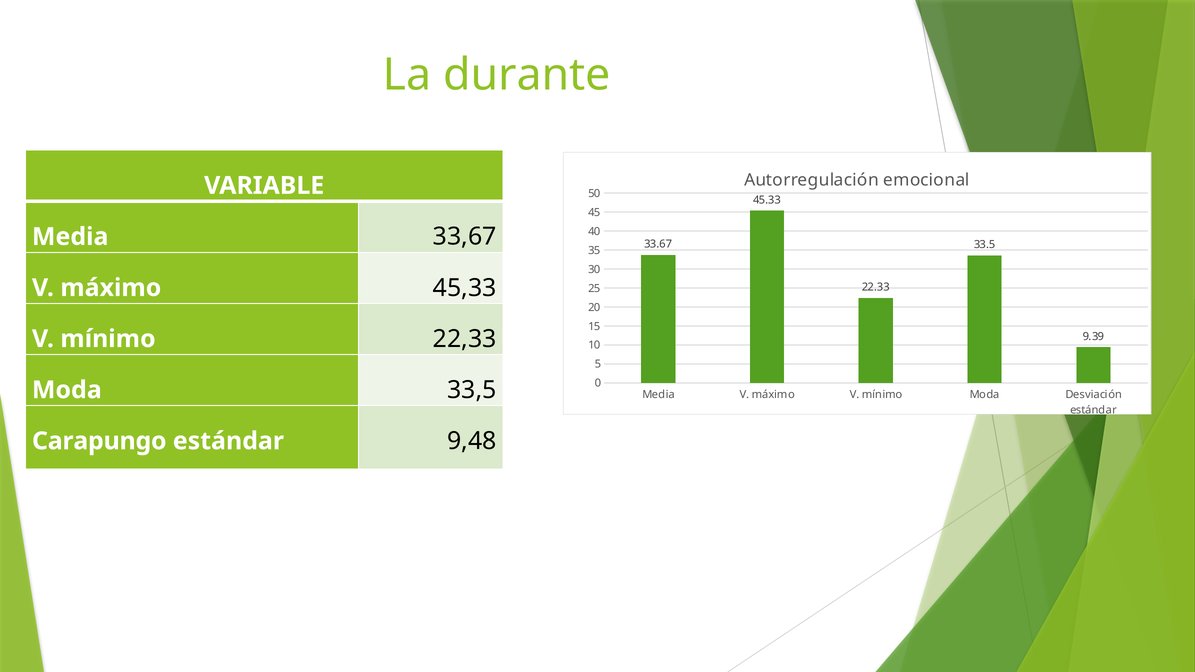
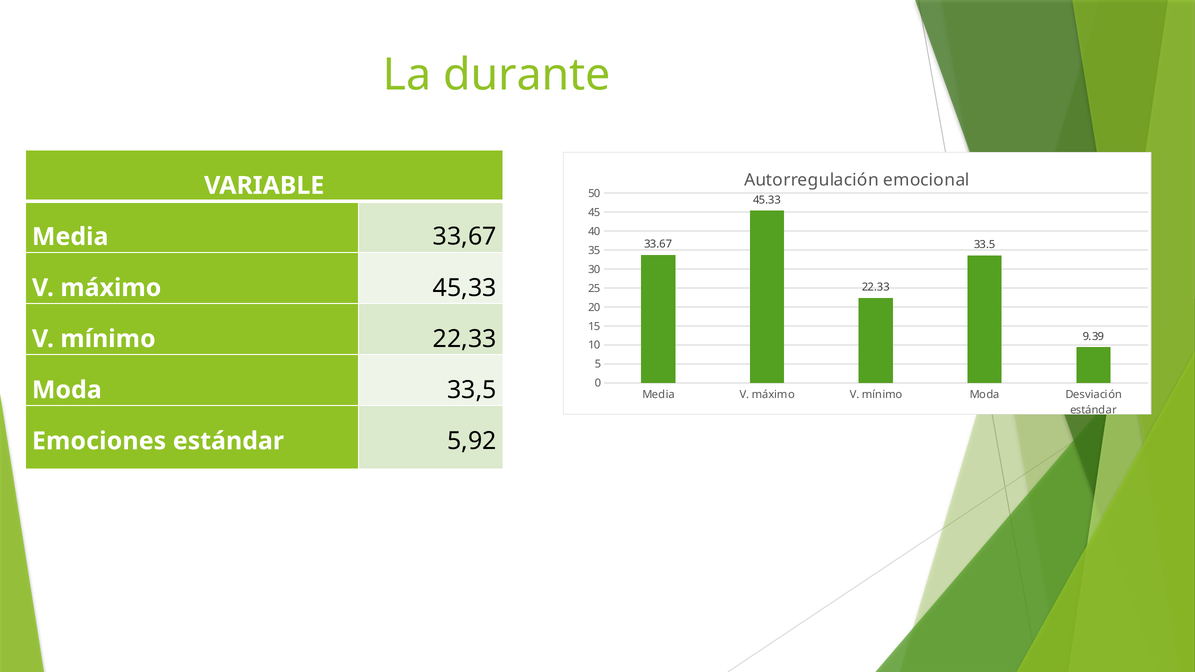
Carapungo: Carapungo -> Emociones
9,48: 9,48 -> 5,92
